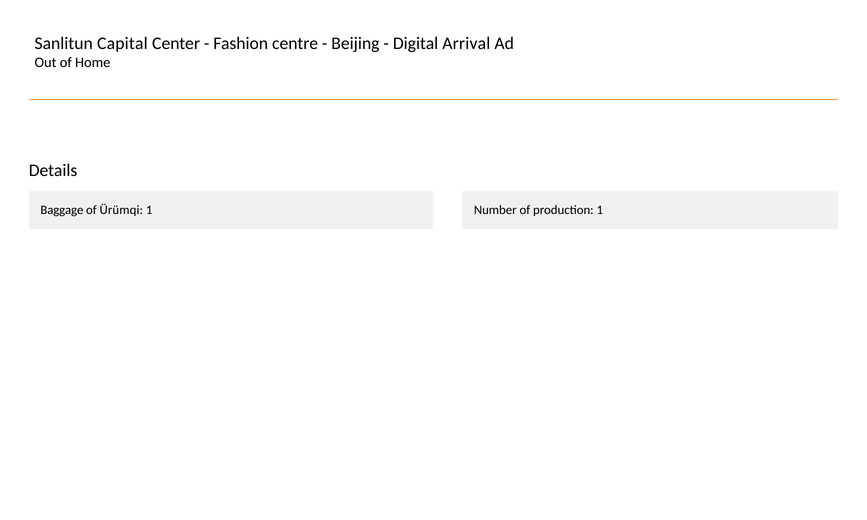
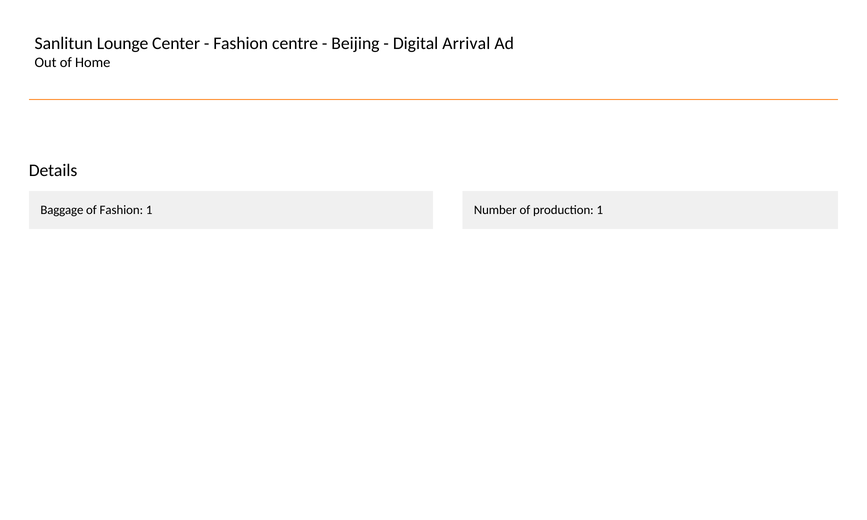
Capital: Capital -> Lounge
of Ürümqi: Ürümqi -> Fashion
